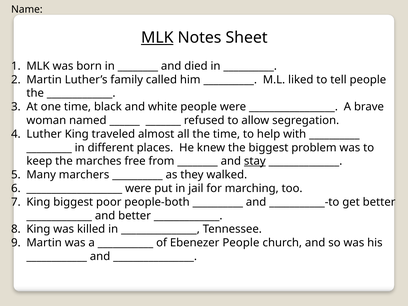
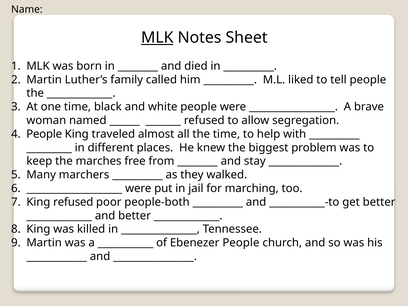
Luther at (44, 134): Luther -> People
stay underline: present -> none
King biggest: biggest -> refused
